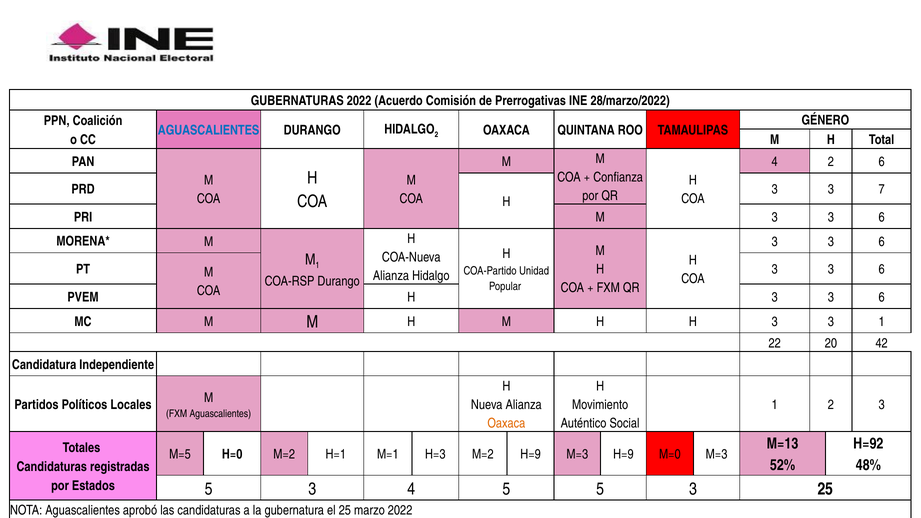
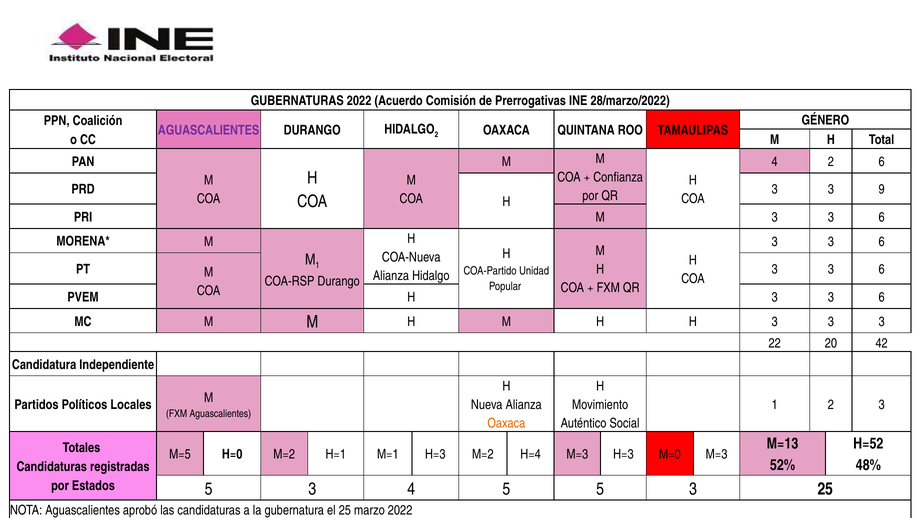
AGUASCALIENTES at (209, 130) colour: blue -> purple
7: 7 -> 9
3 3 1: 1 -> 3
H=92: H=92 -> H=52
M=2 H=9: H=9 -> H=4
M=3 H=9: H=9 -> H=3
